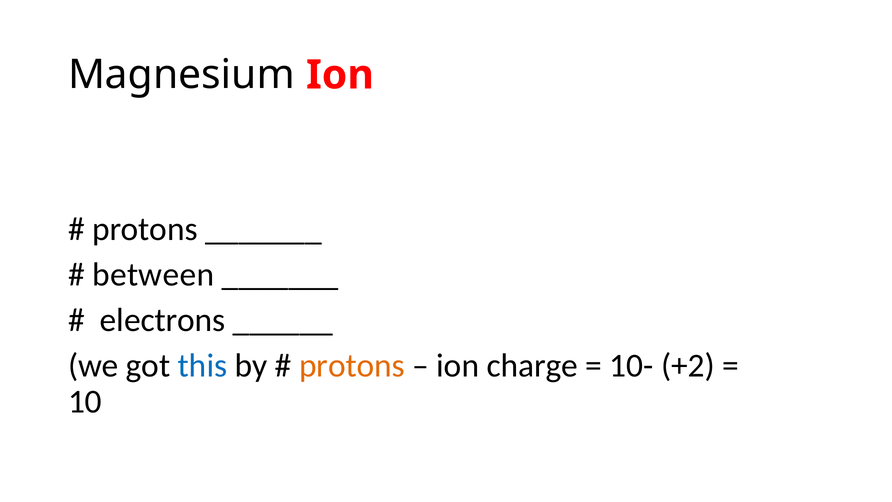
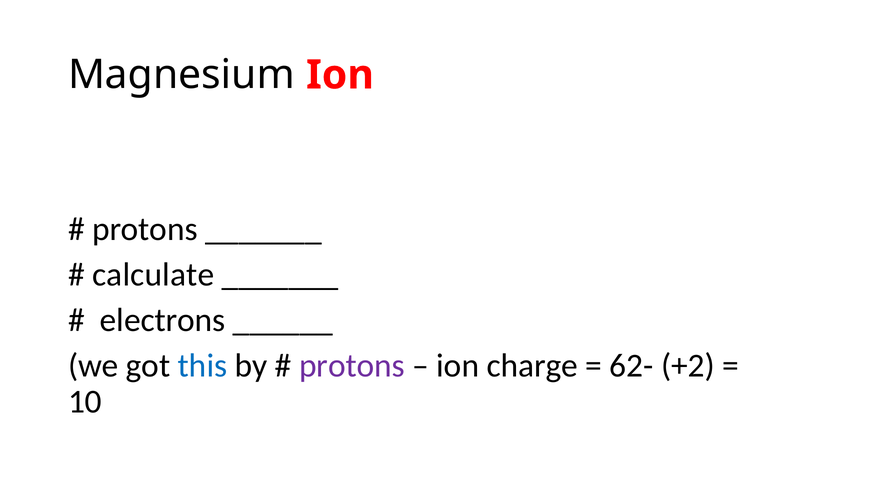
between: between -> calculate
protons at (352, 365) colour: orange -> purple
10-: 10- -> 62-
